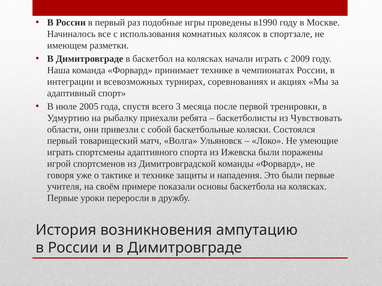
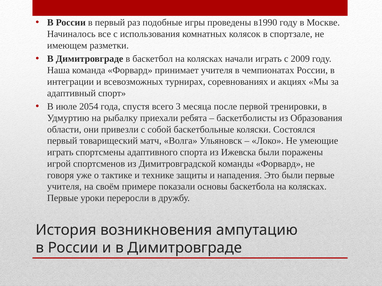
принимает технике: технике -> учителя
2005: 2005 -> 2054
Чувствовать: Чувствовать -> Образования
